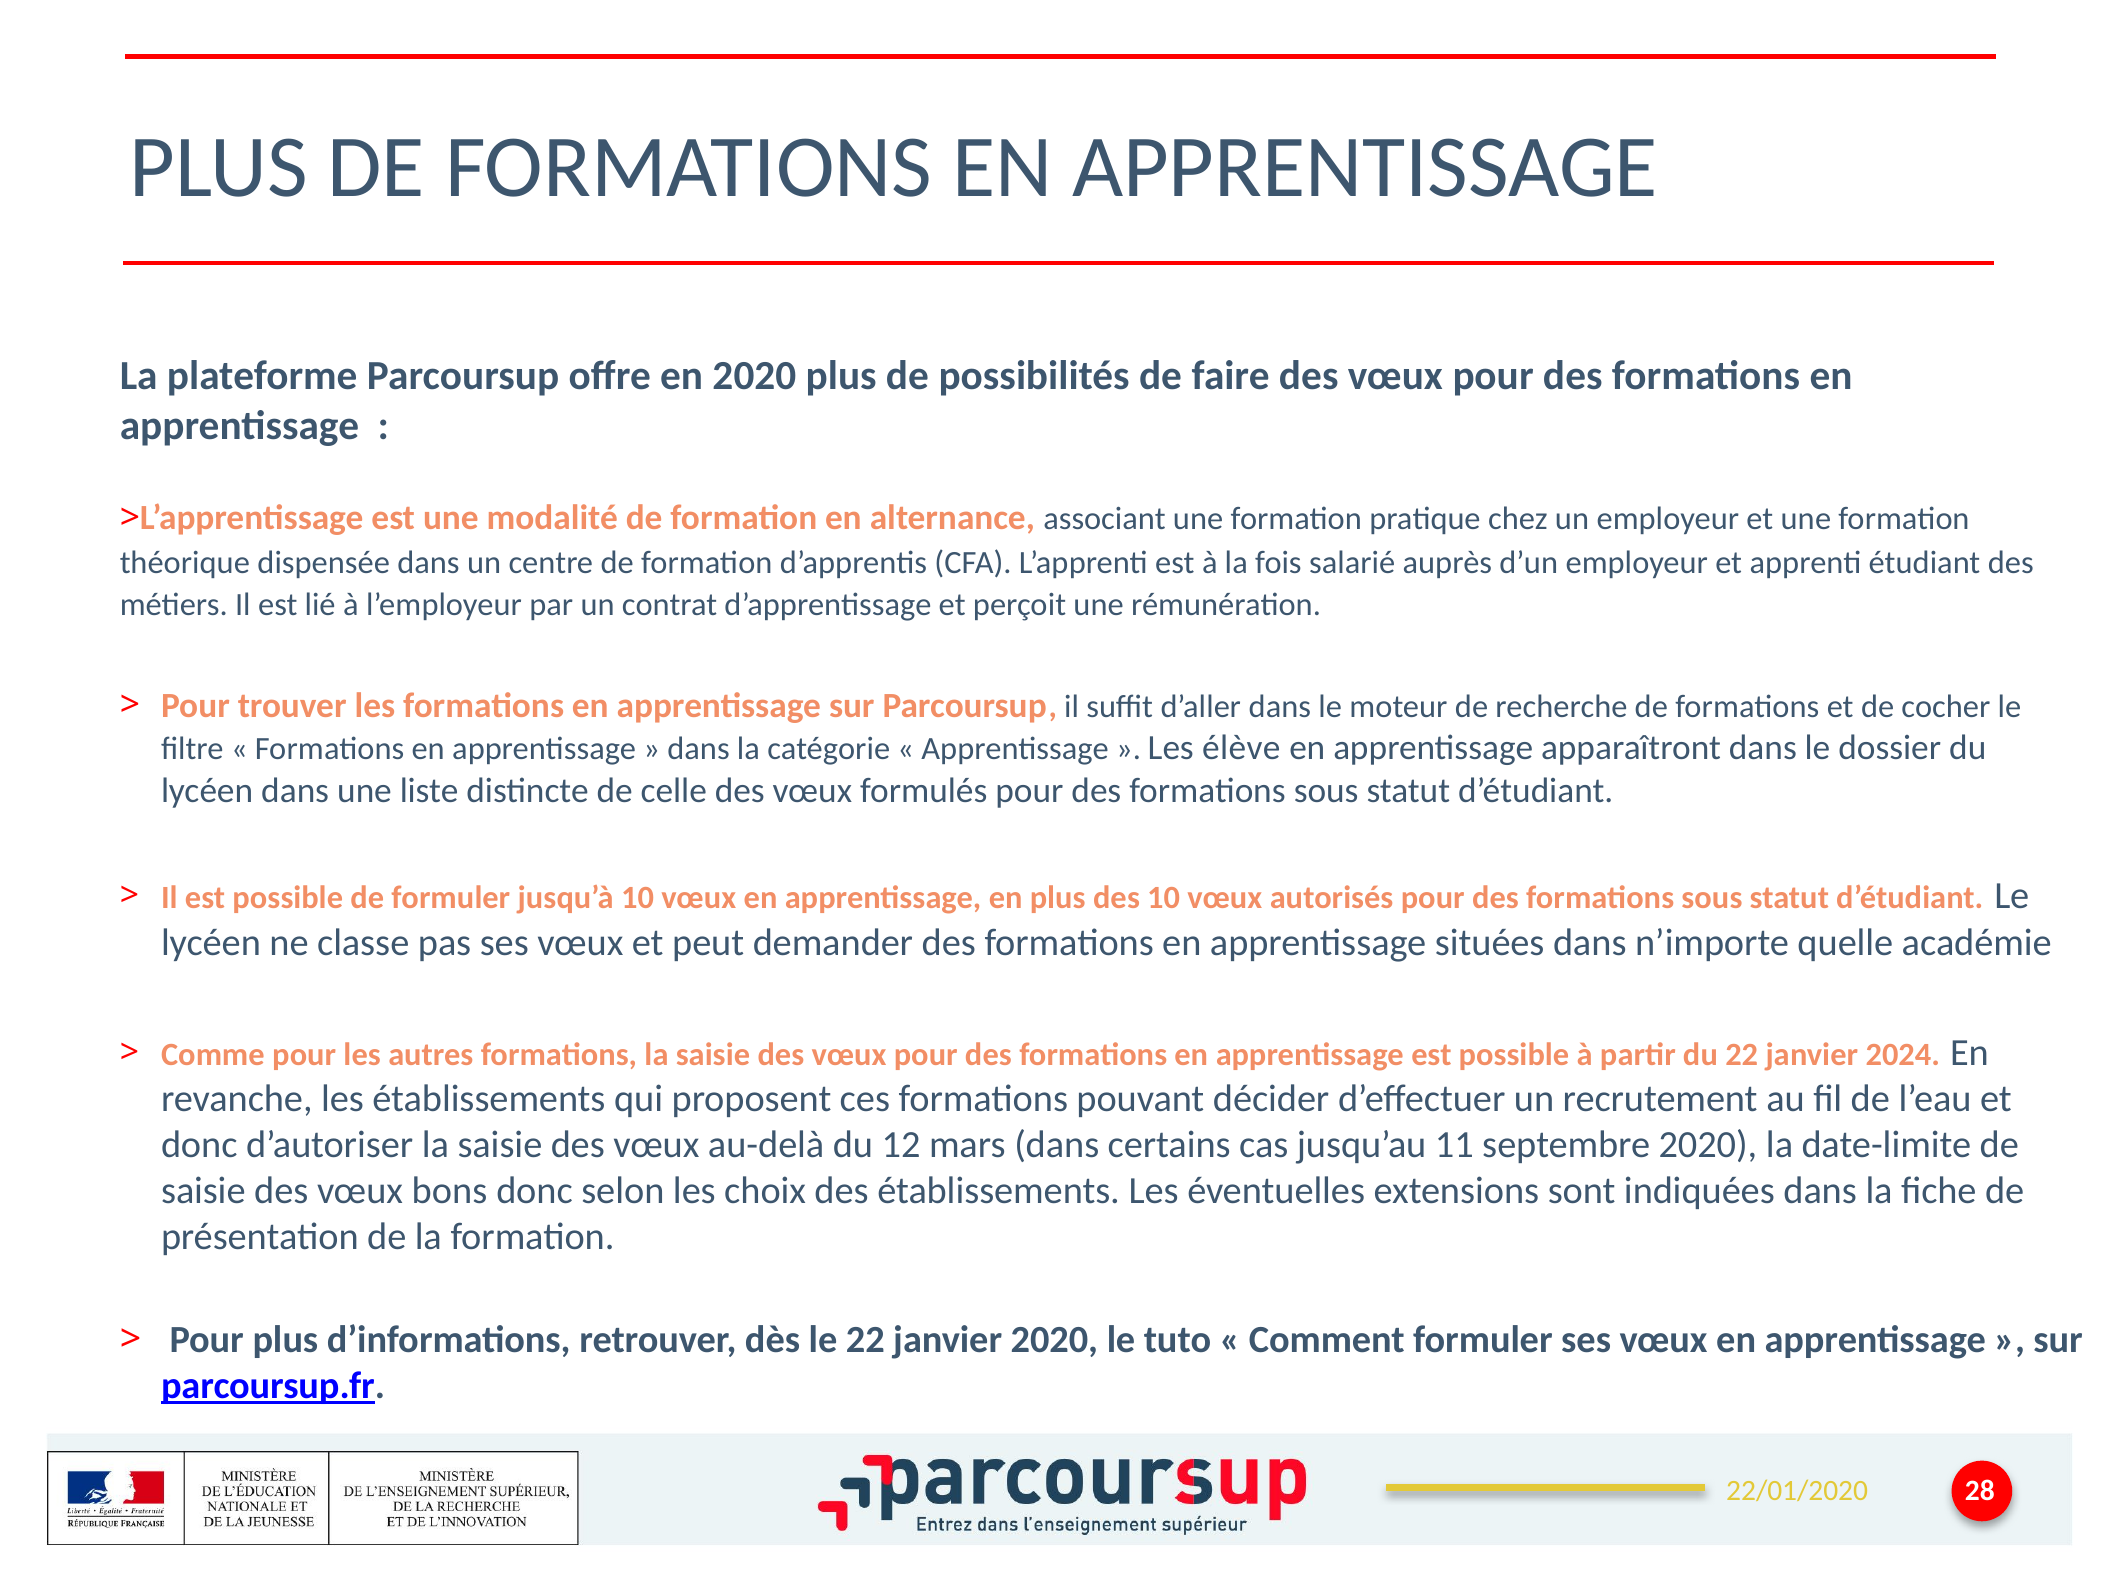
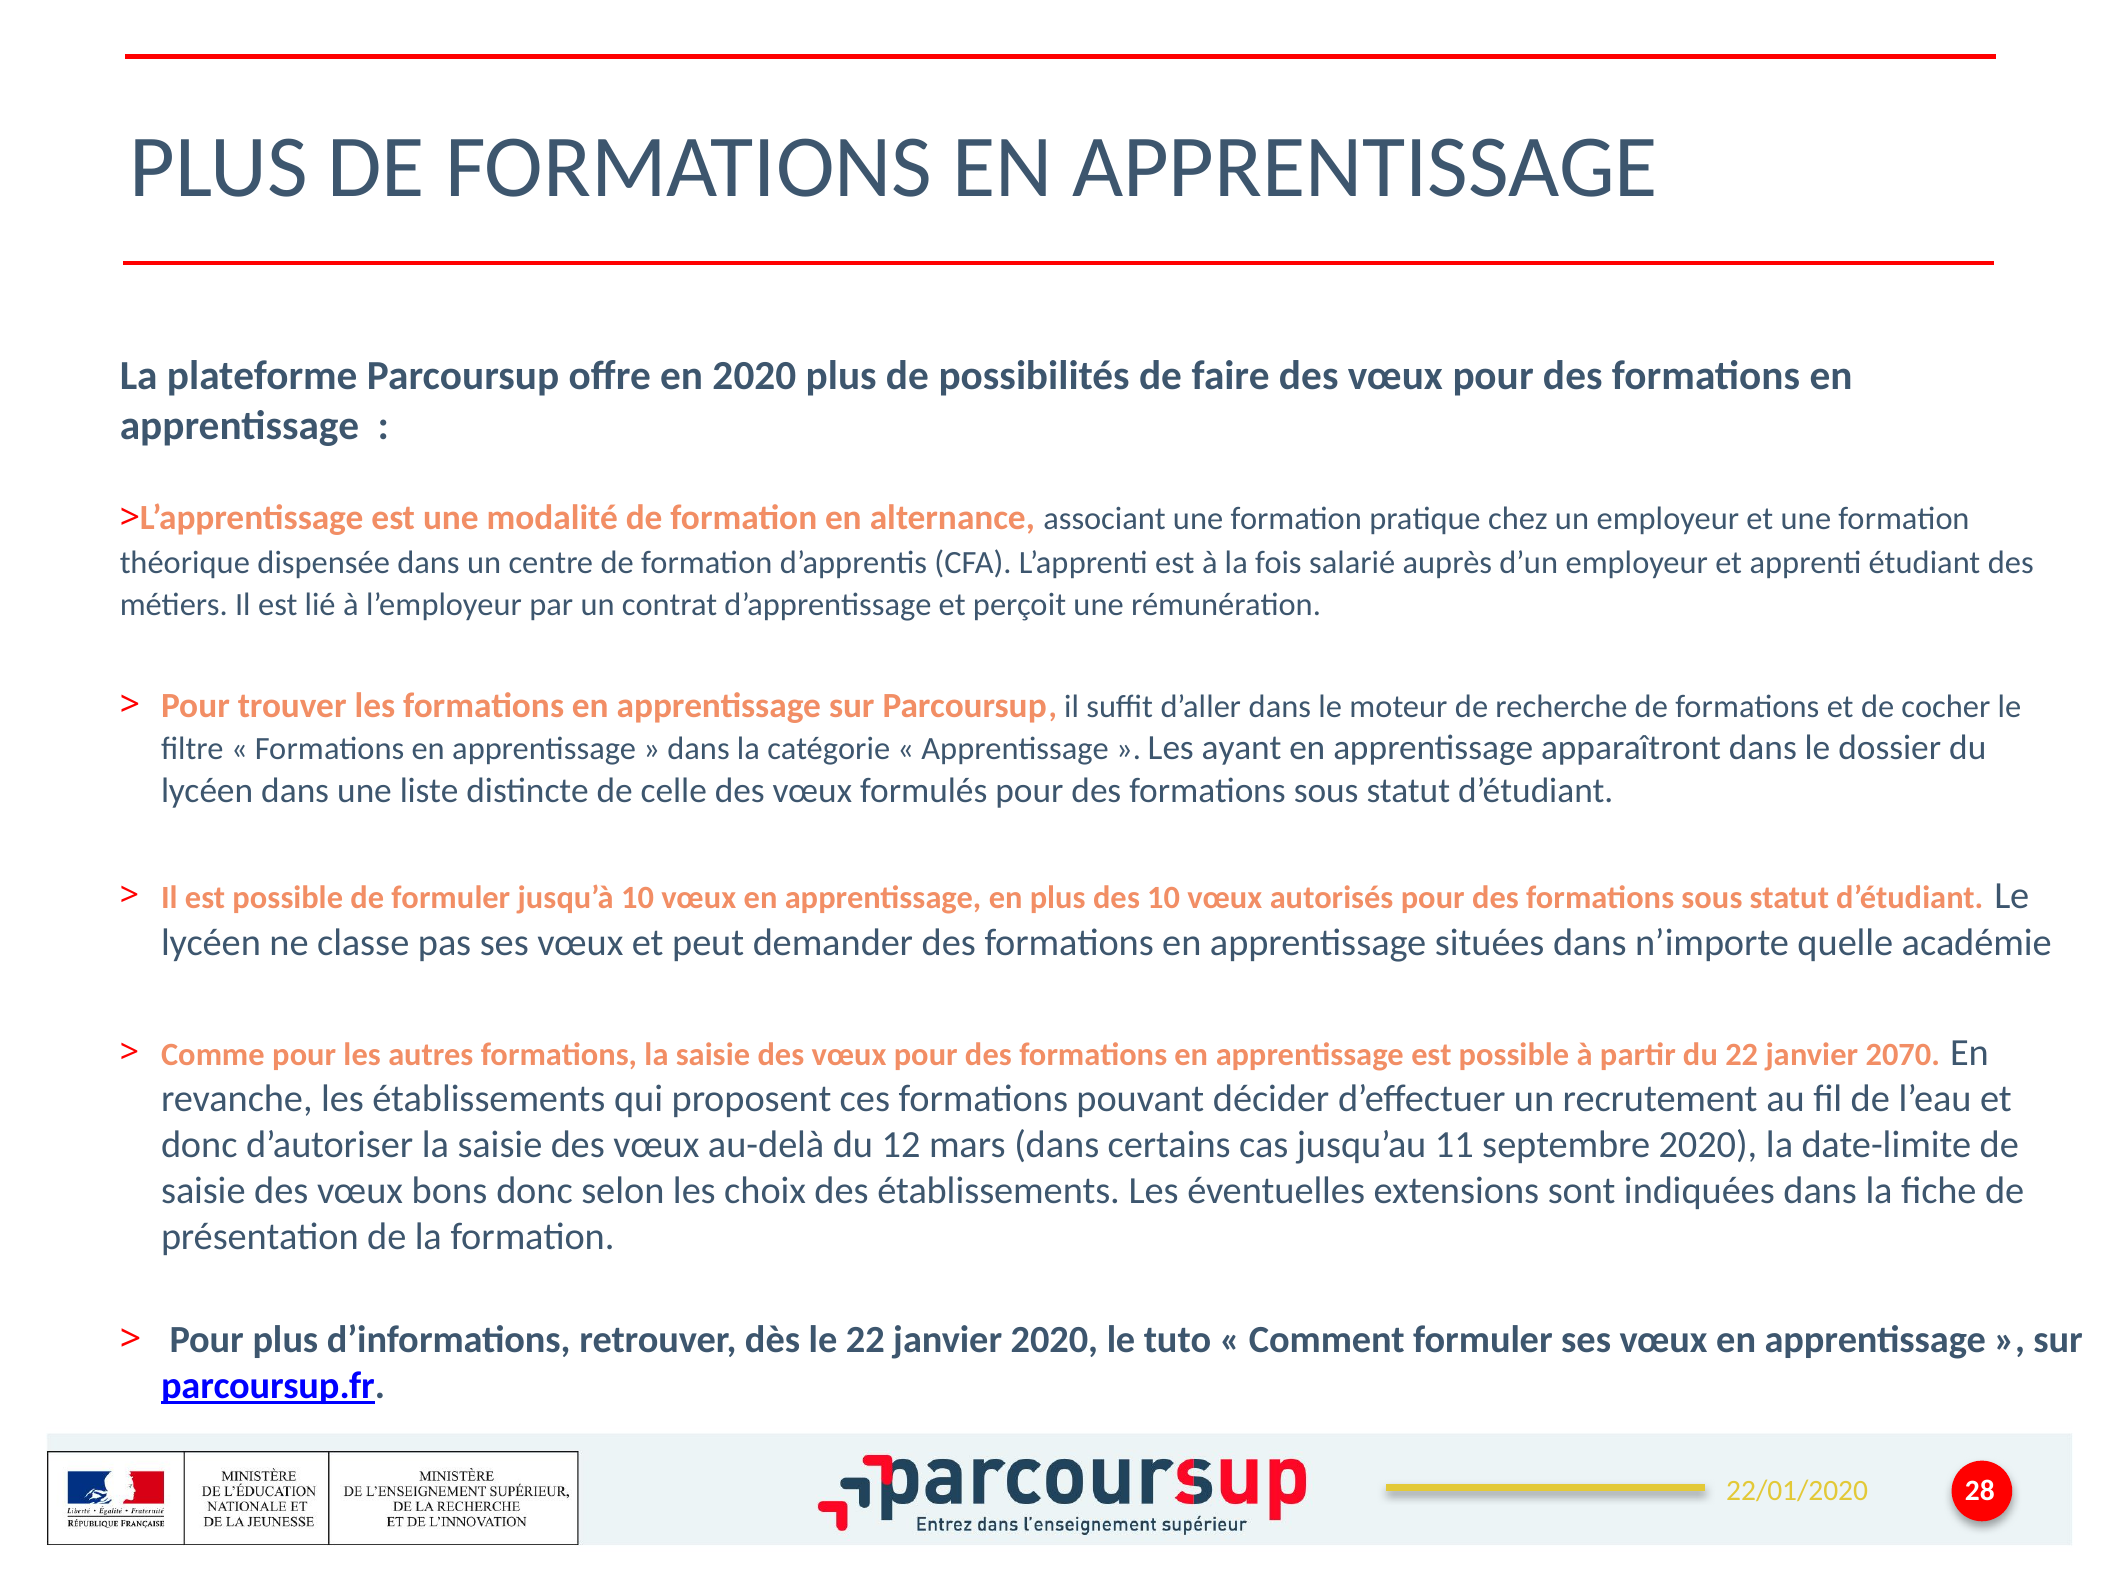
élève: élève -> ayant
2024: 2024 -> 2070
